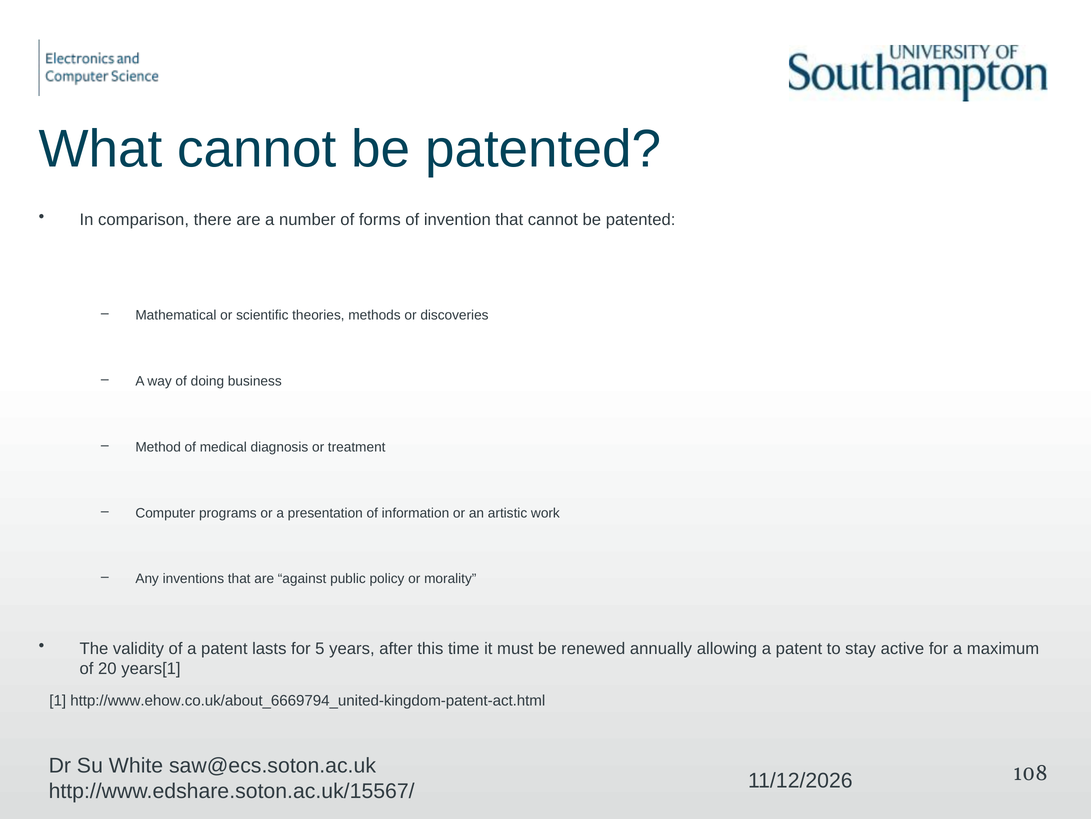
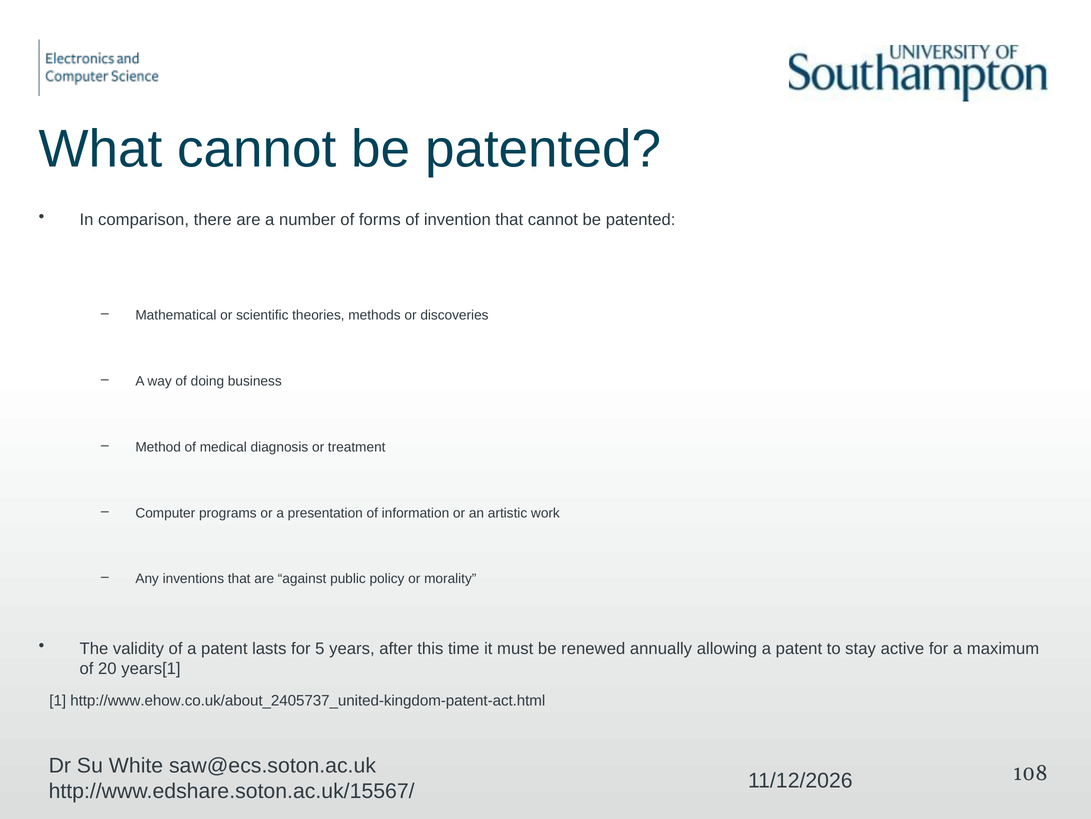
http://www.ehow.co.uk/about_6669794_united-kingdom-patent-act.html: http://www.ehow.co.uk/about_6669794_united-kingdom-patent-act.html -> http://www.ehow.co.uk/about_2405737_united-kingdom-patent-act.html
